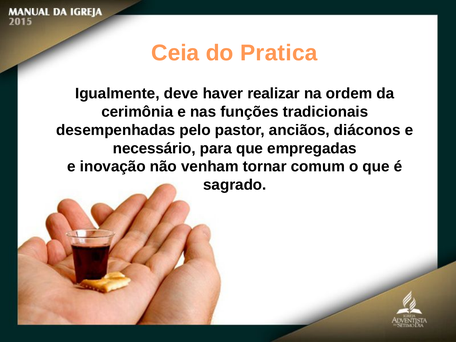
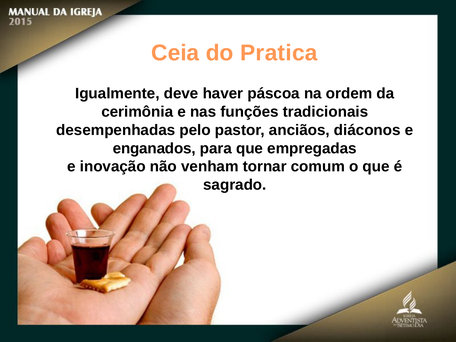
realizar: realizar -> páscoa
necessário: necessário -> enganados
